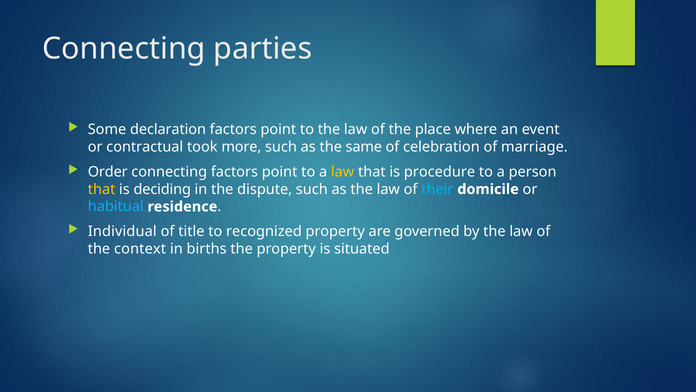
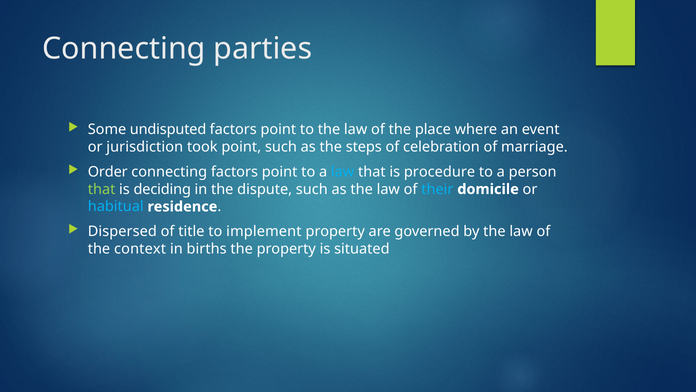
declaration: declaration -> undisputed
contractual: contractual -> jurisdiction
took more: more -> point
same: same -> steps
law at (343, 172) colour: yellow -> light blue
that at (102, 189) colour: yellow -> light green
Individual: Individual -> Dispersed
recognized: recognized -> implement
